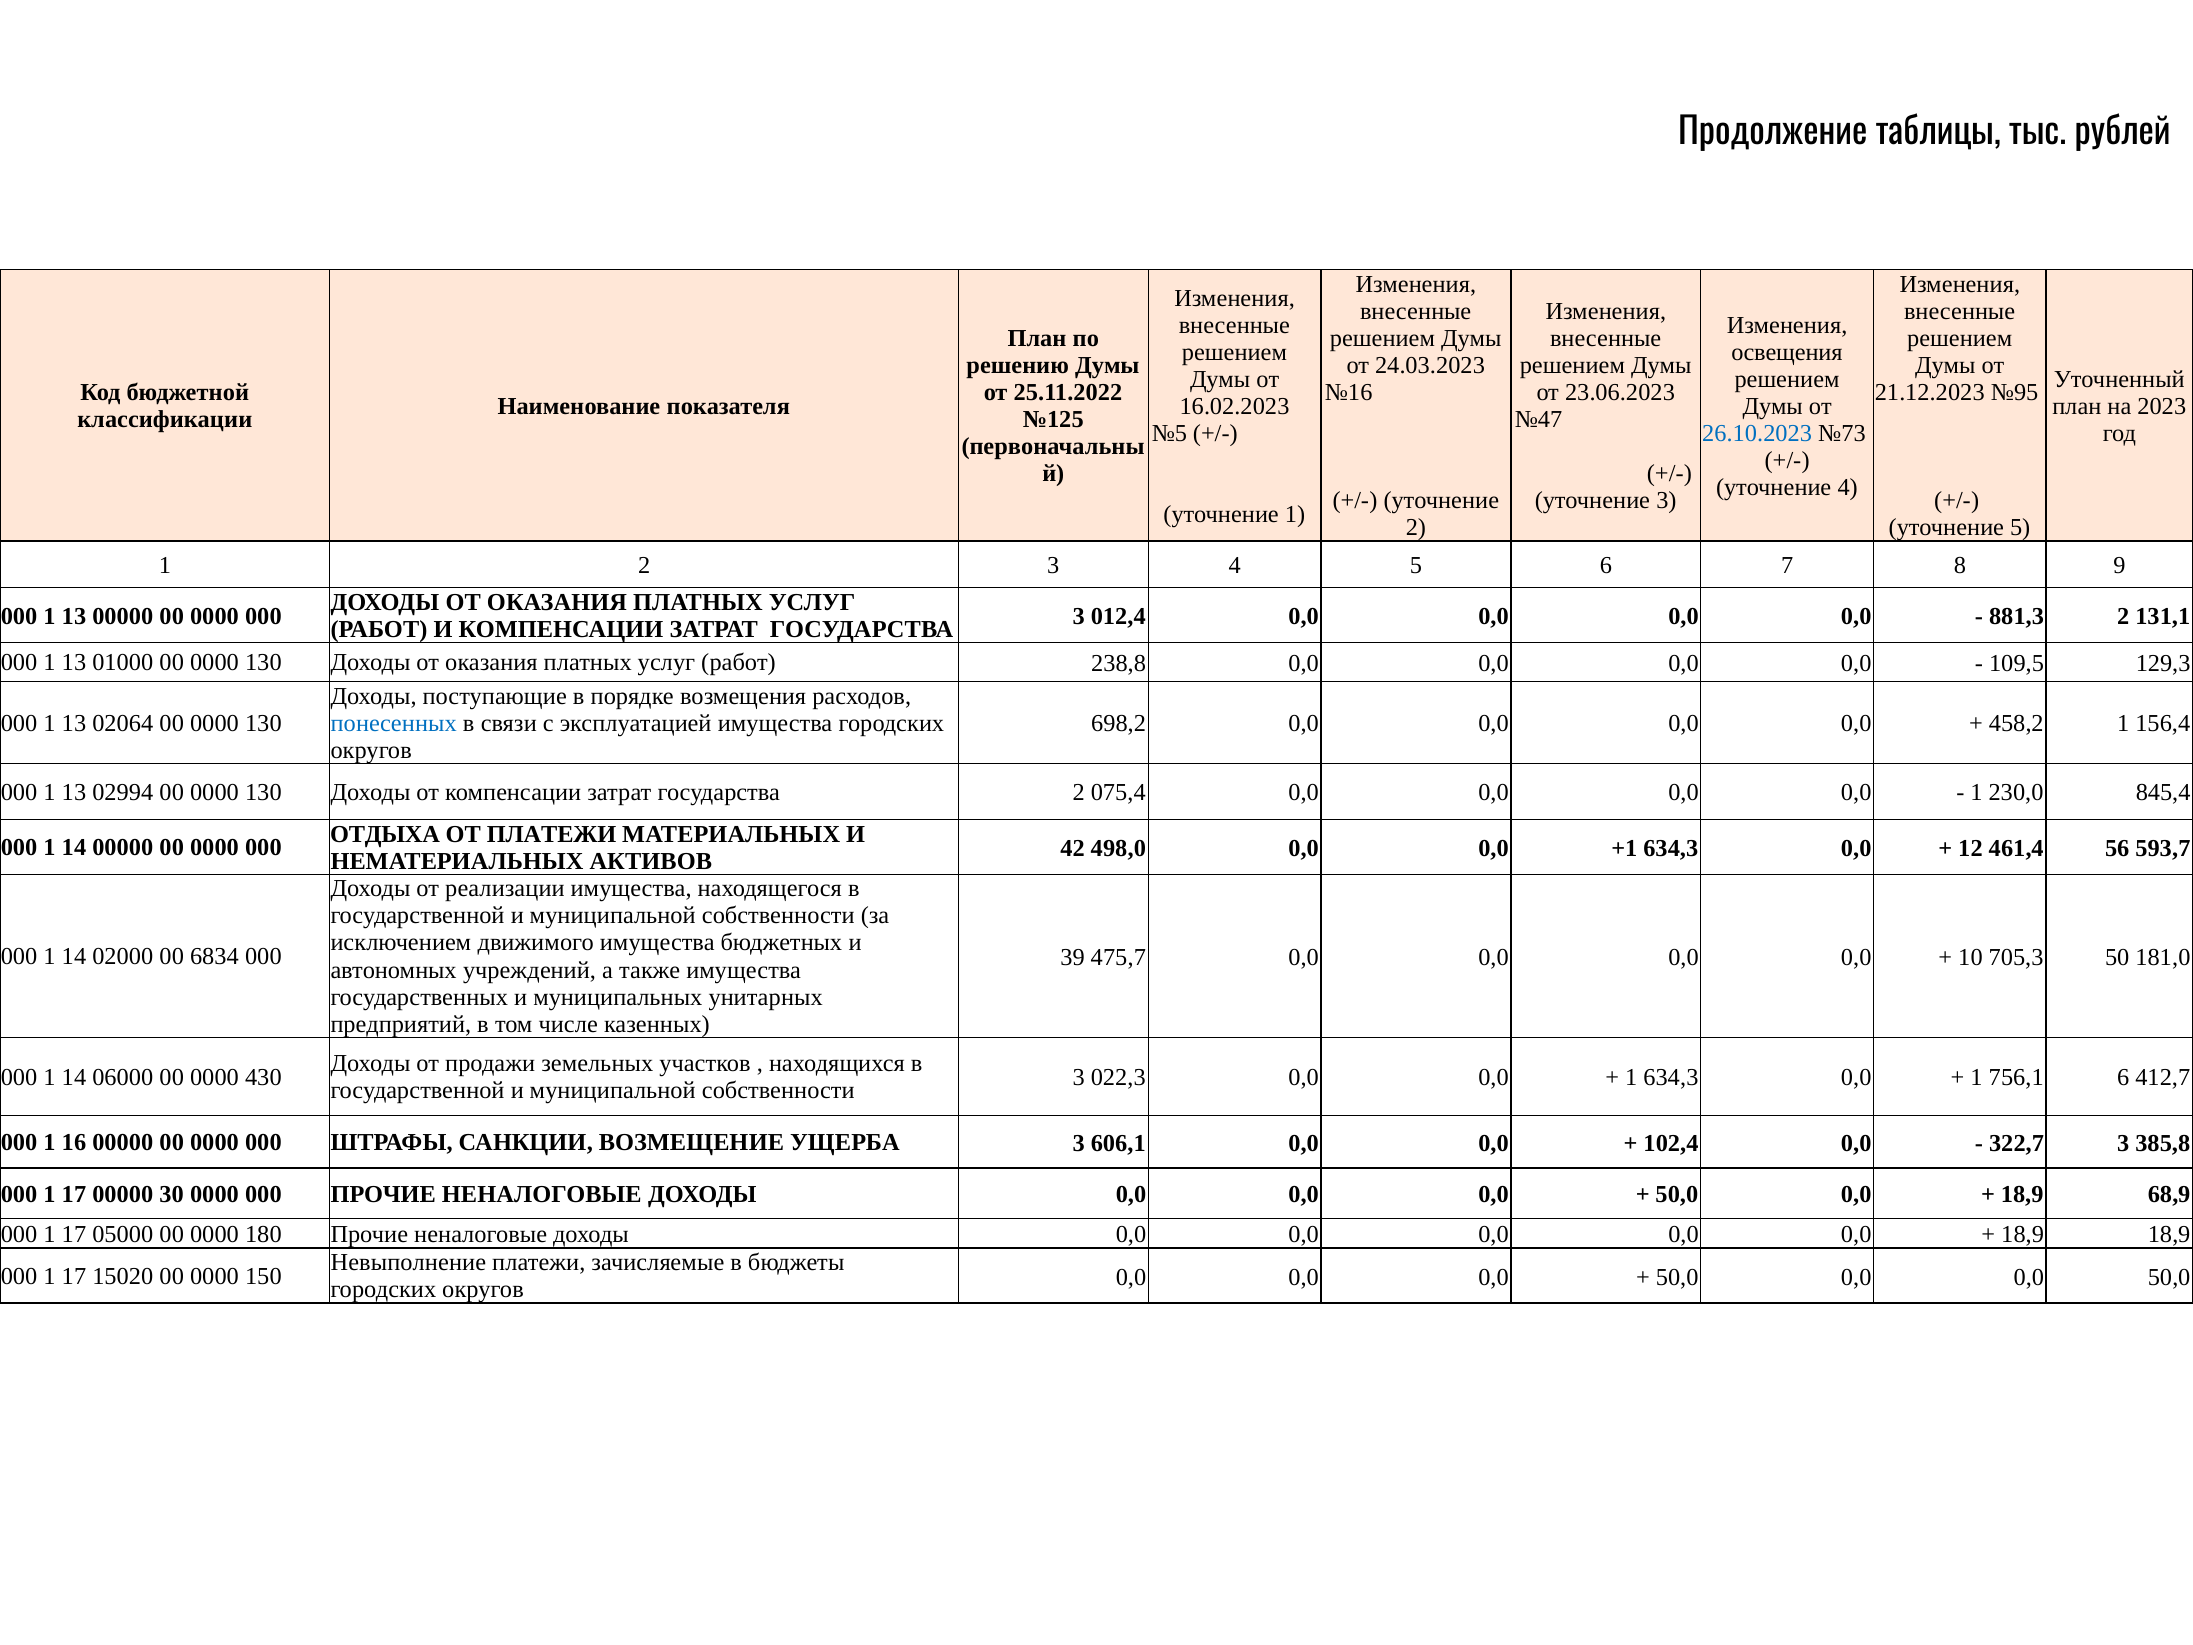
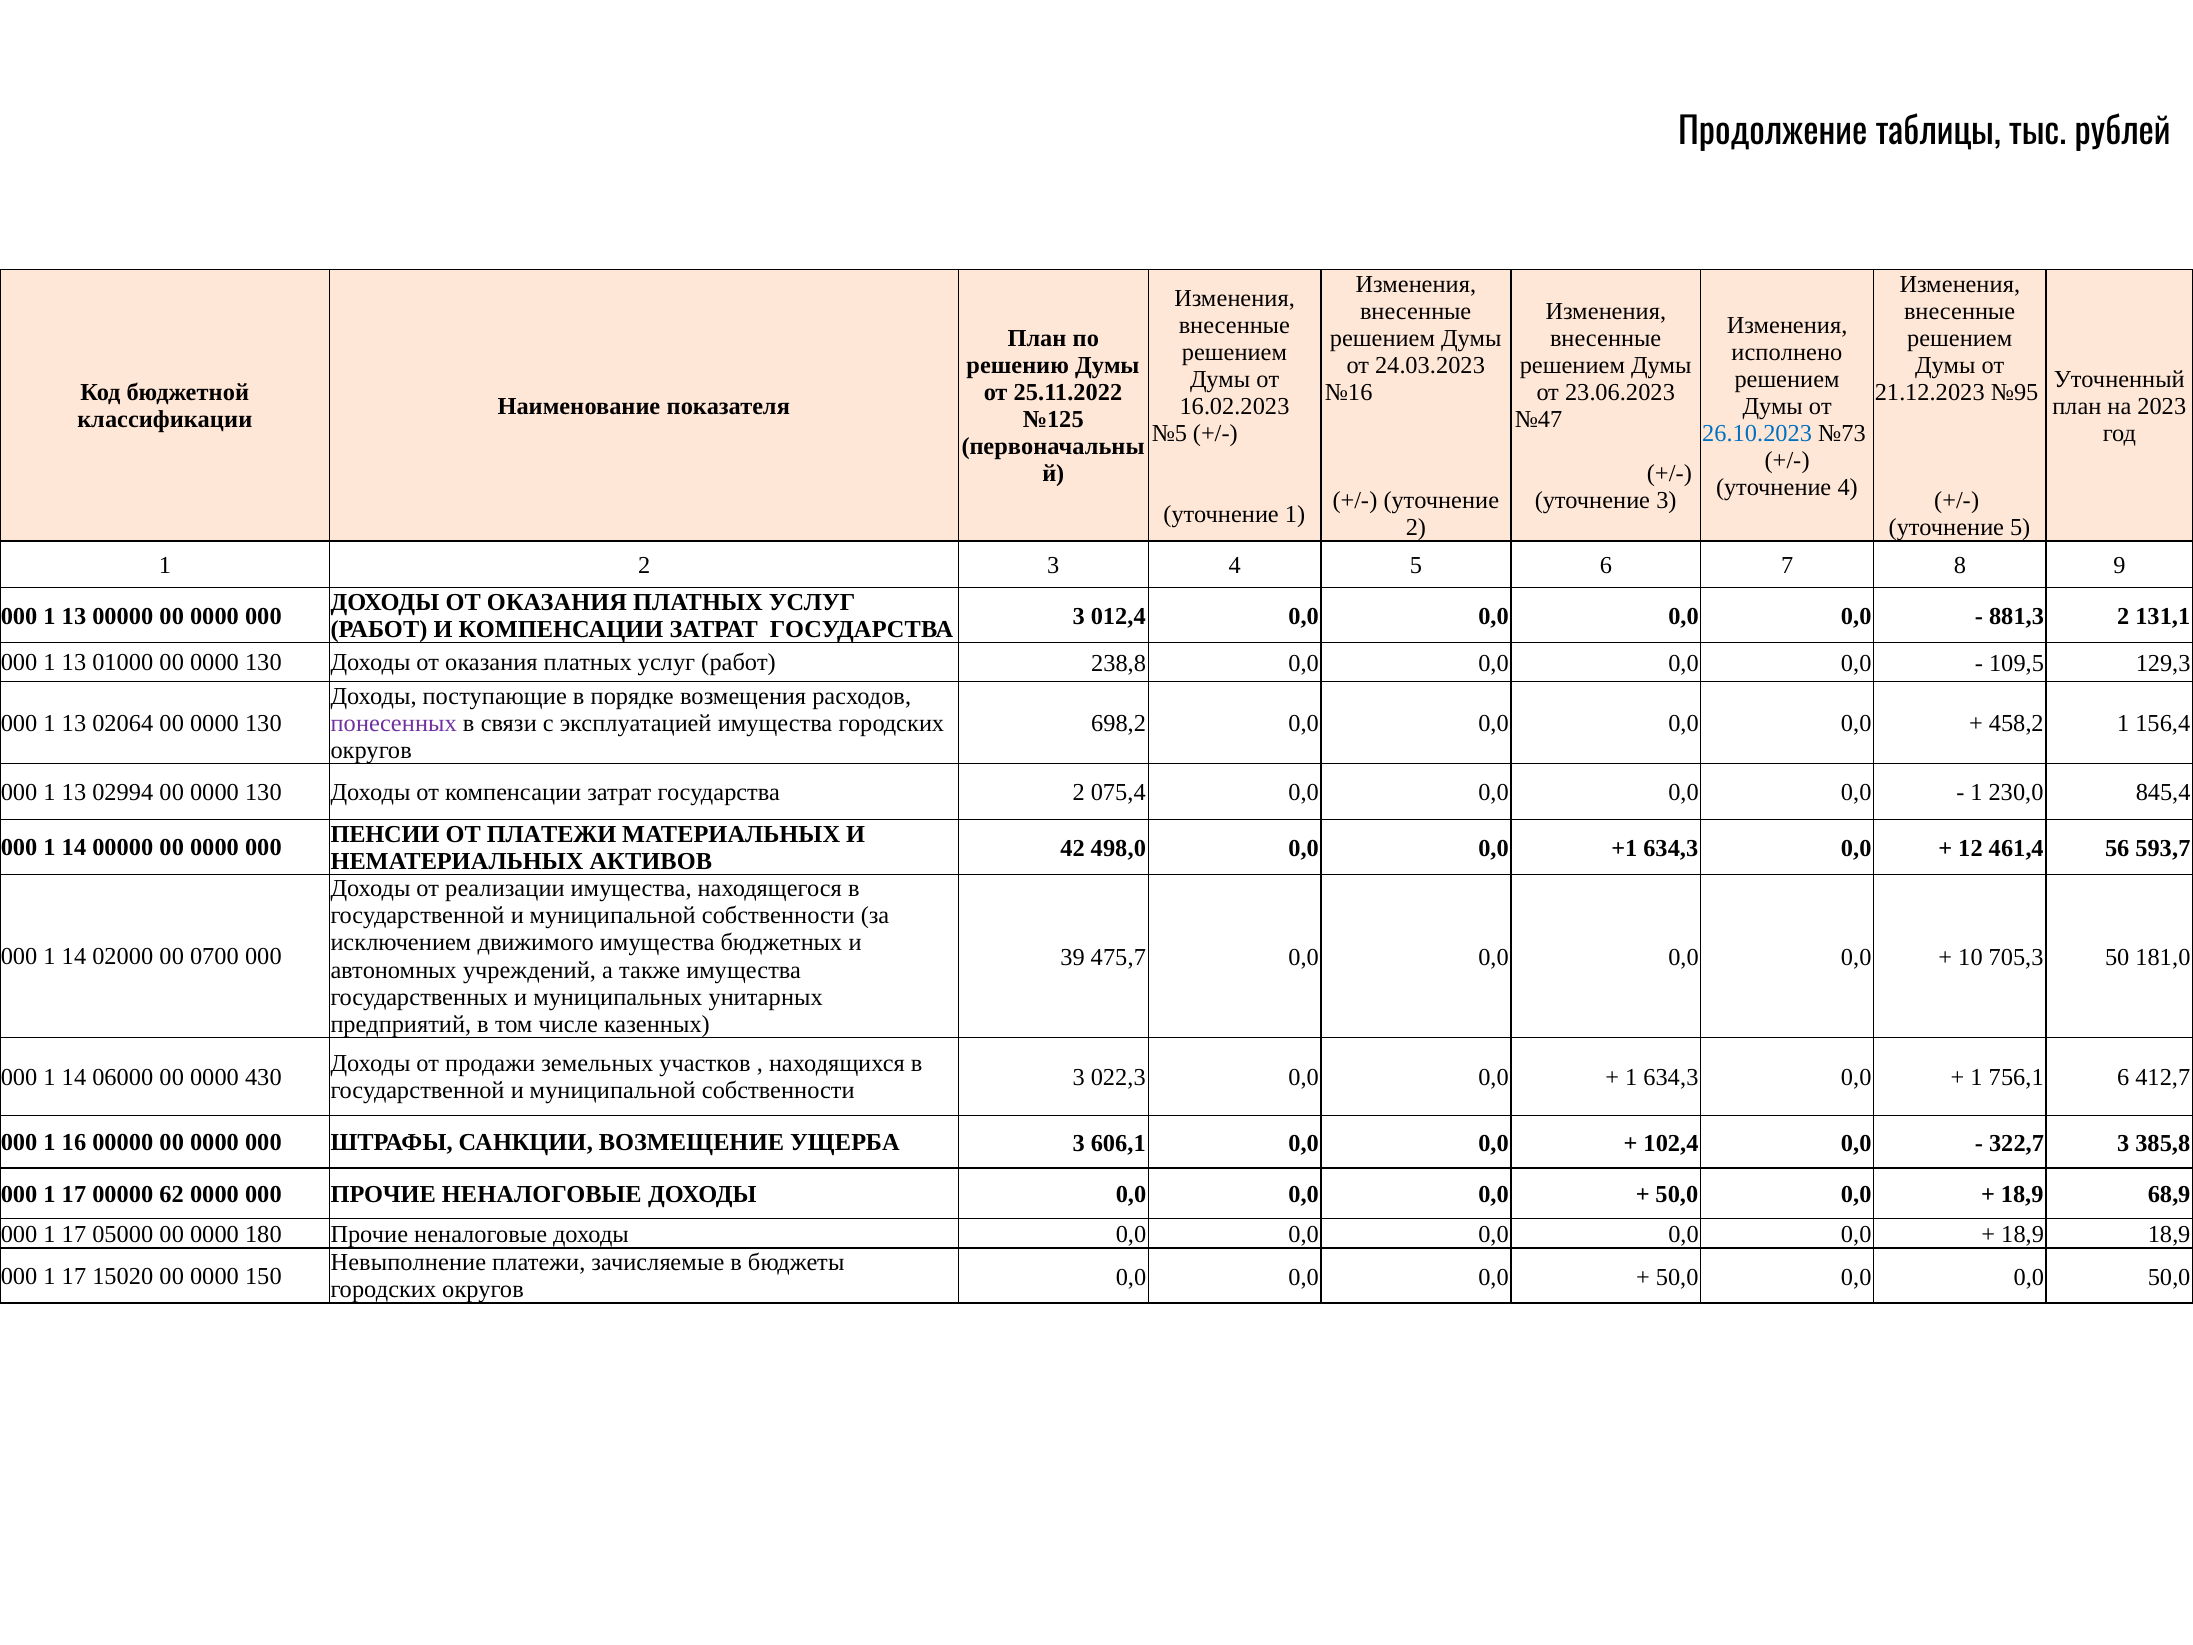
освещения: освещения -> исполнено
понесенных colour: blue -> purple
ОТДЫХА: ОТДЫХА -> ПЕНСИИ
6834: 6834 -> 0700
30: 30 -> 62
